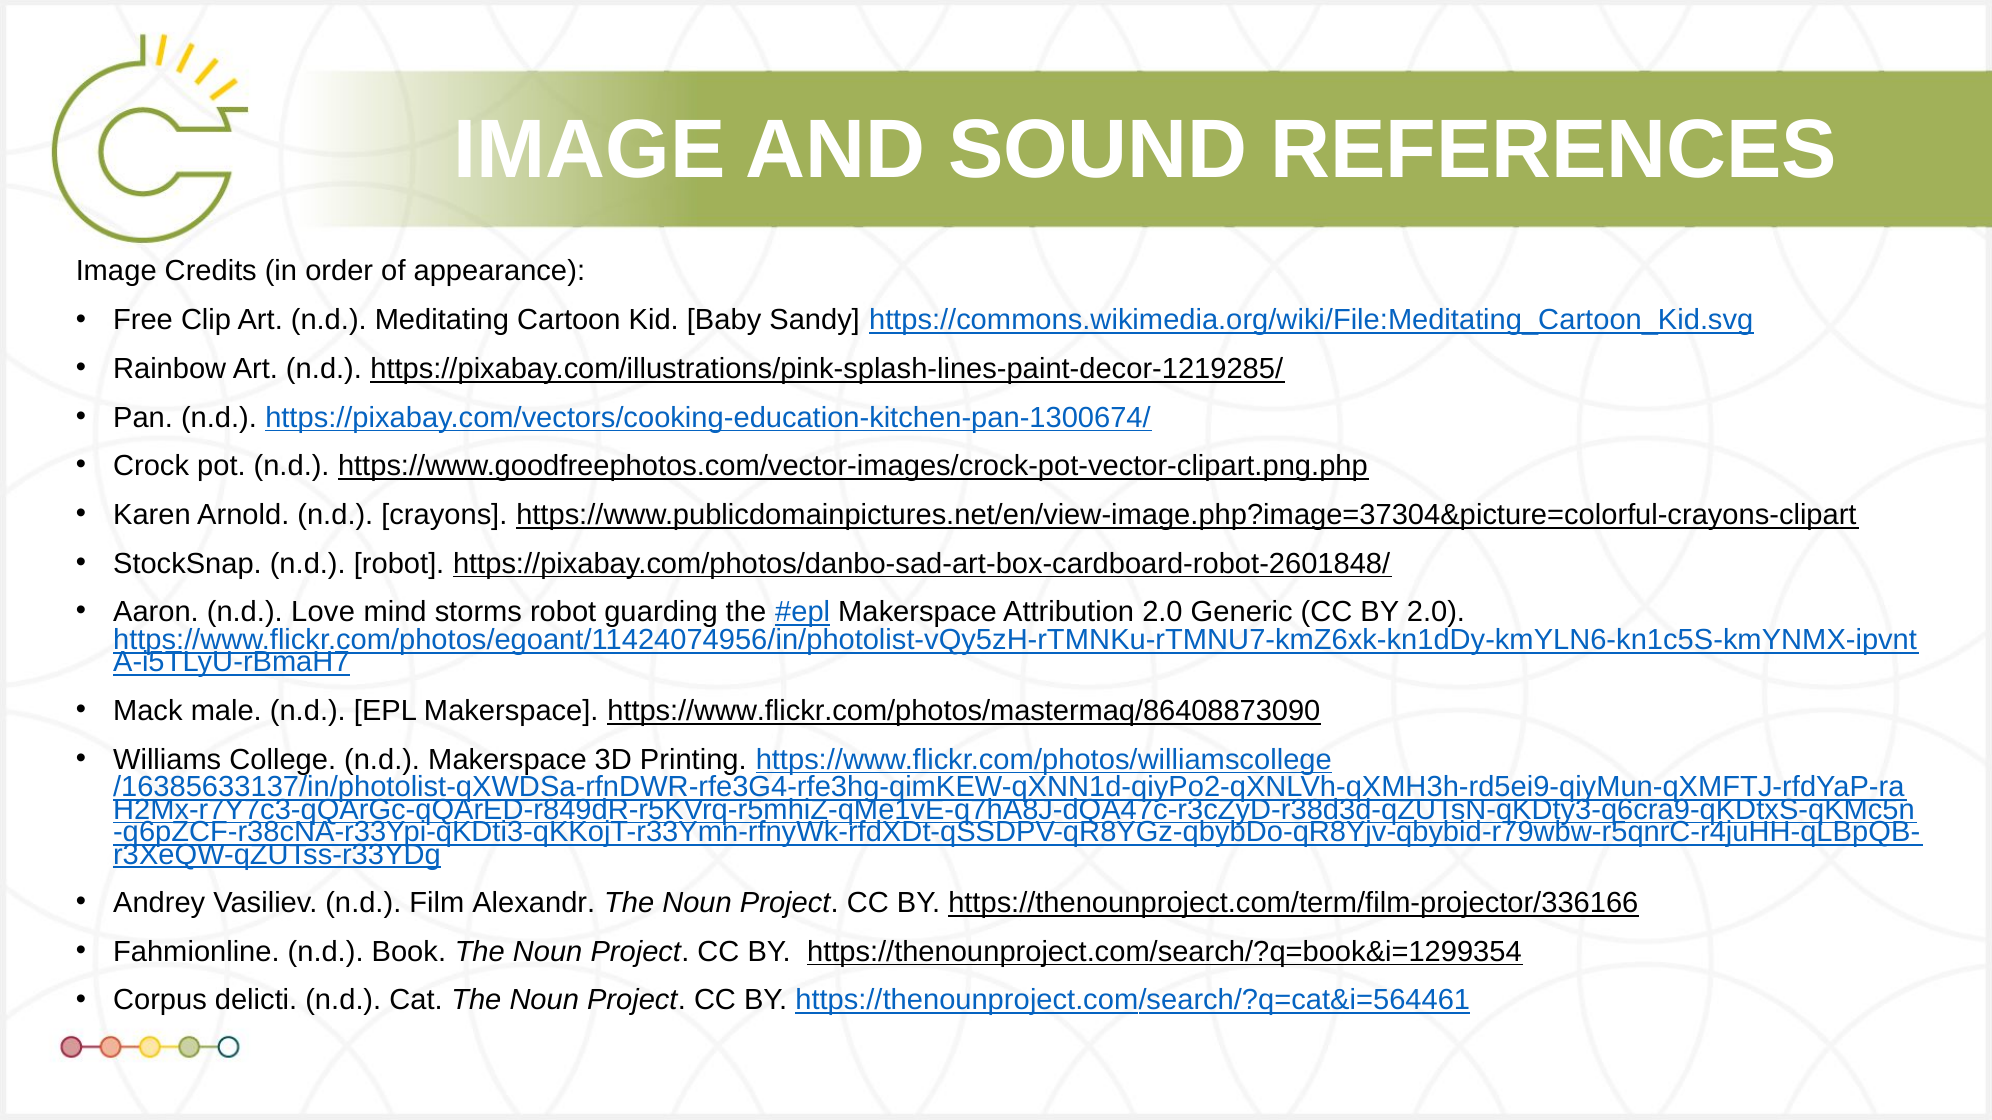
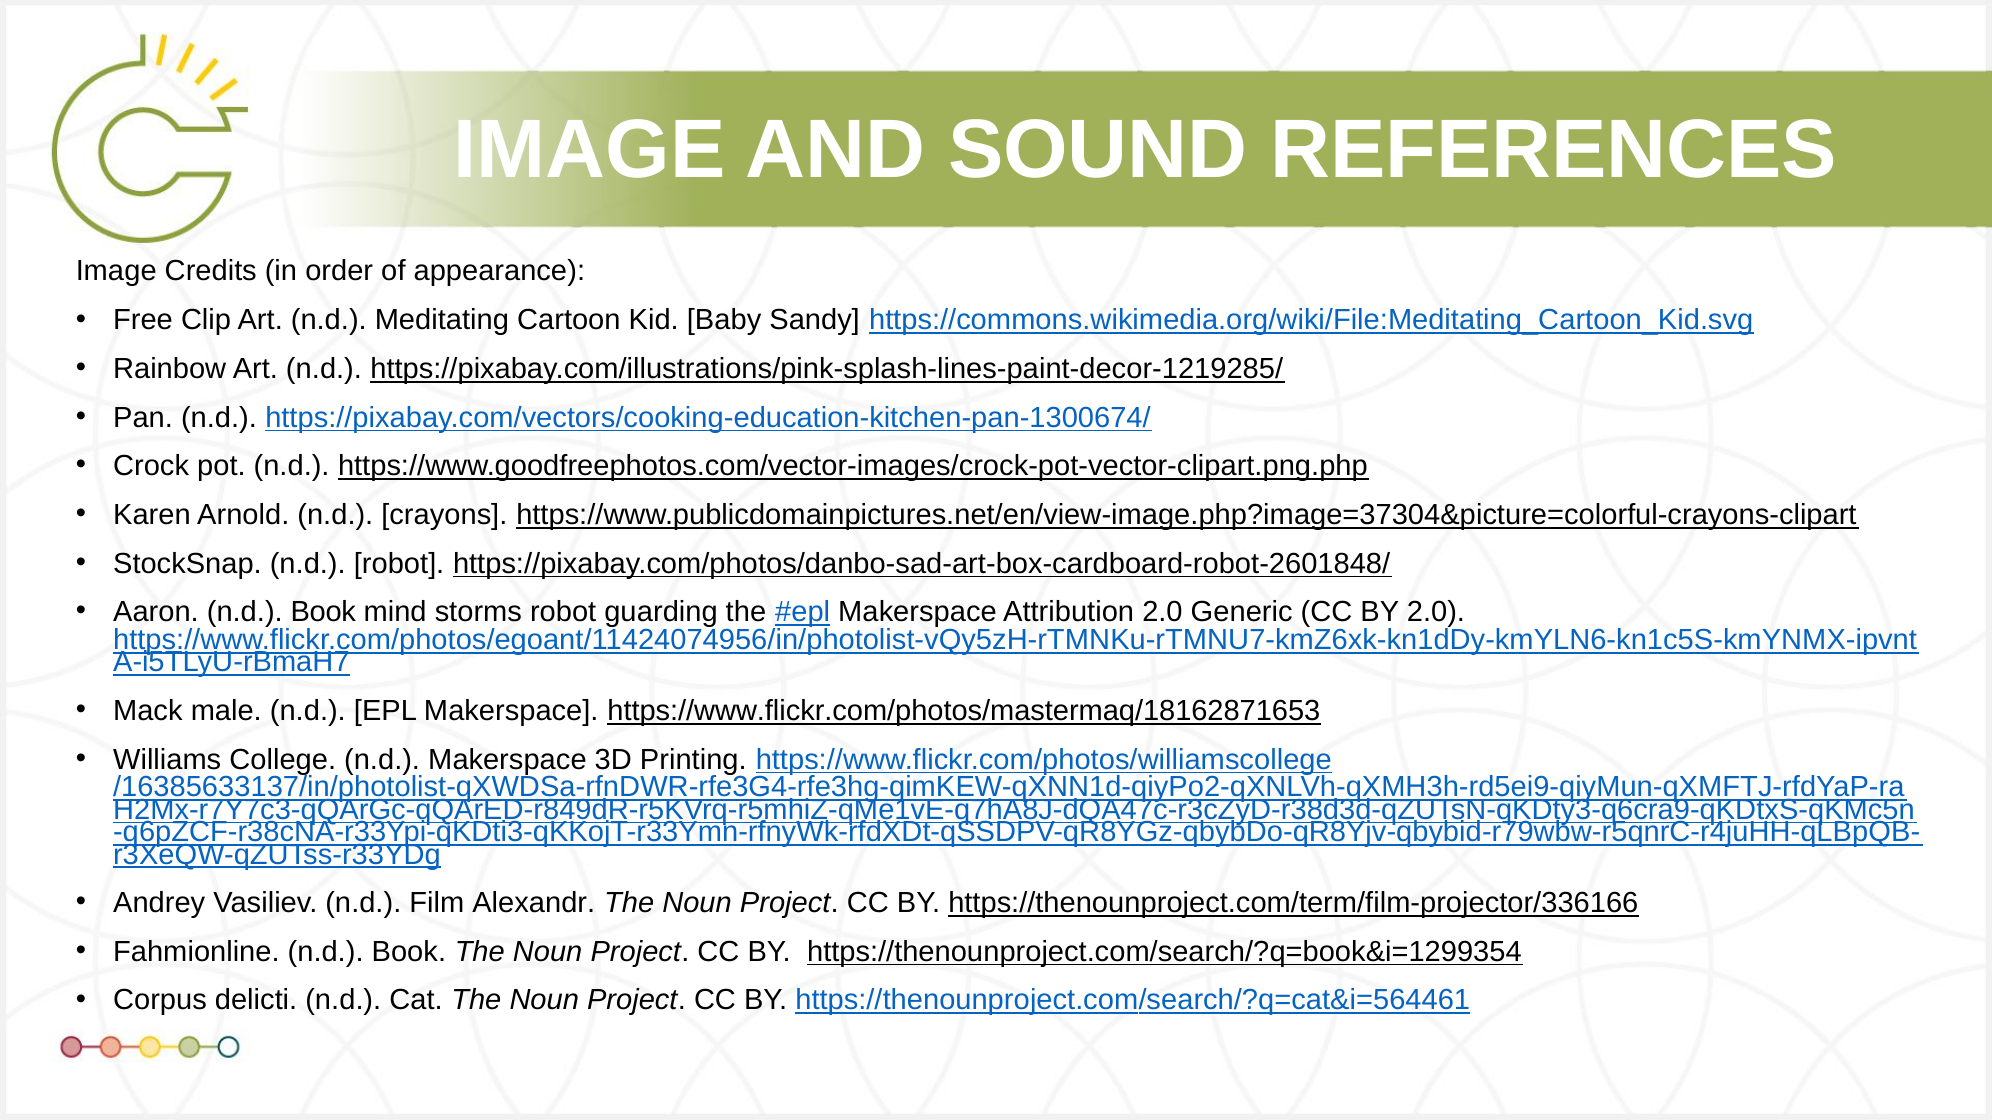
Aaron n.d Love: Love -> Book
https://www.flickr.com/photos/mastermaq/86408873090: https://www.flickr.com/photos/mastermaq/86408873090 -> https://www.flickr.com/photos/mastermaq/18162871653
